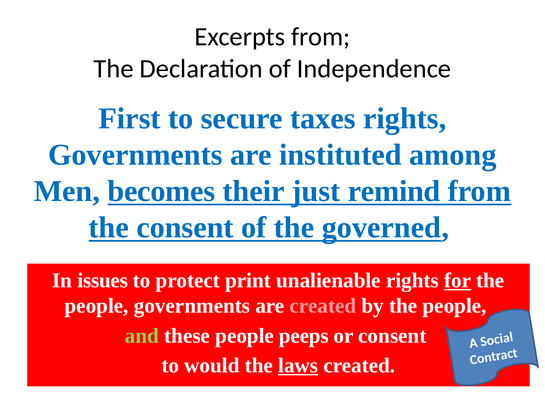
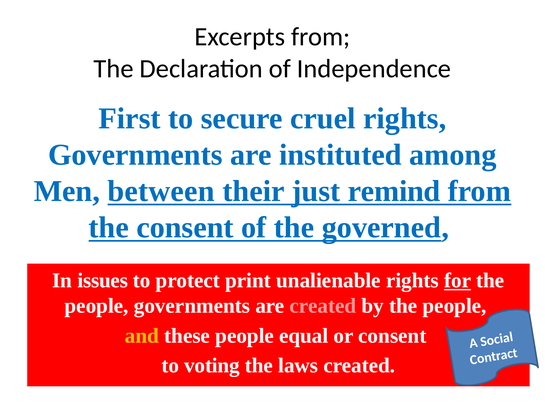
taxes: taxes -> cruel
becomes: becomes -> between
and colour: light green -> yellow
peeps: peeps -> equal
would: would -> voting
laws underline: present -> none
